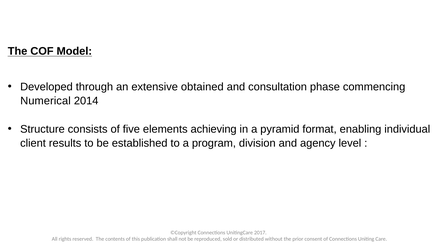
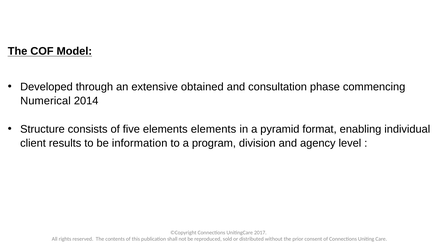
elements achieving: achieving -> elements
established: established -> information
